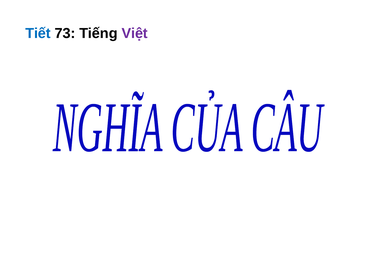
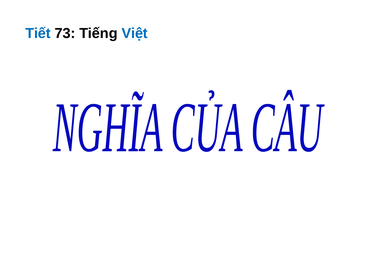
Việt colour: purple -> blue
